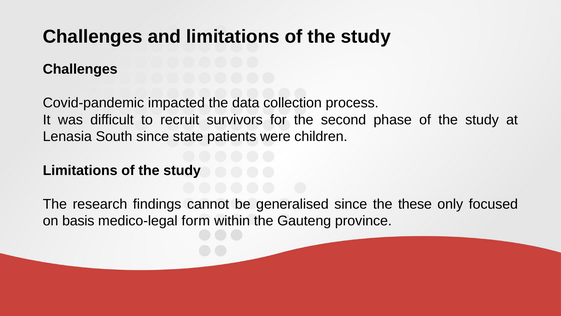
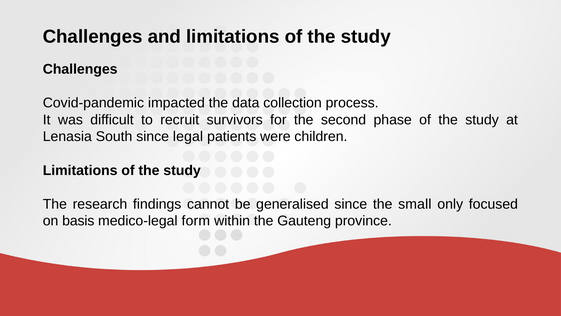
state: state -> legal
these: these -> small
